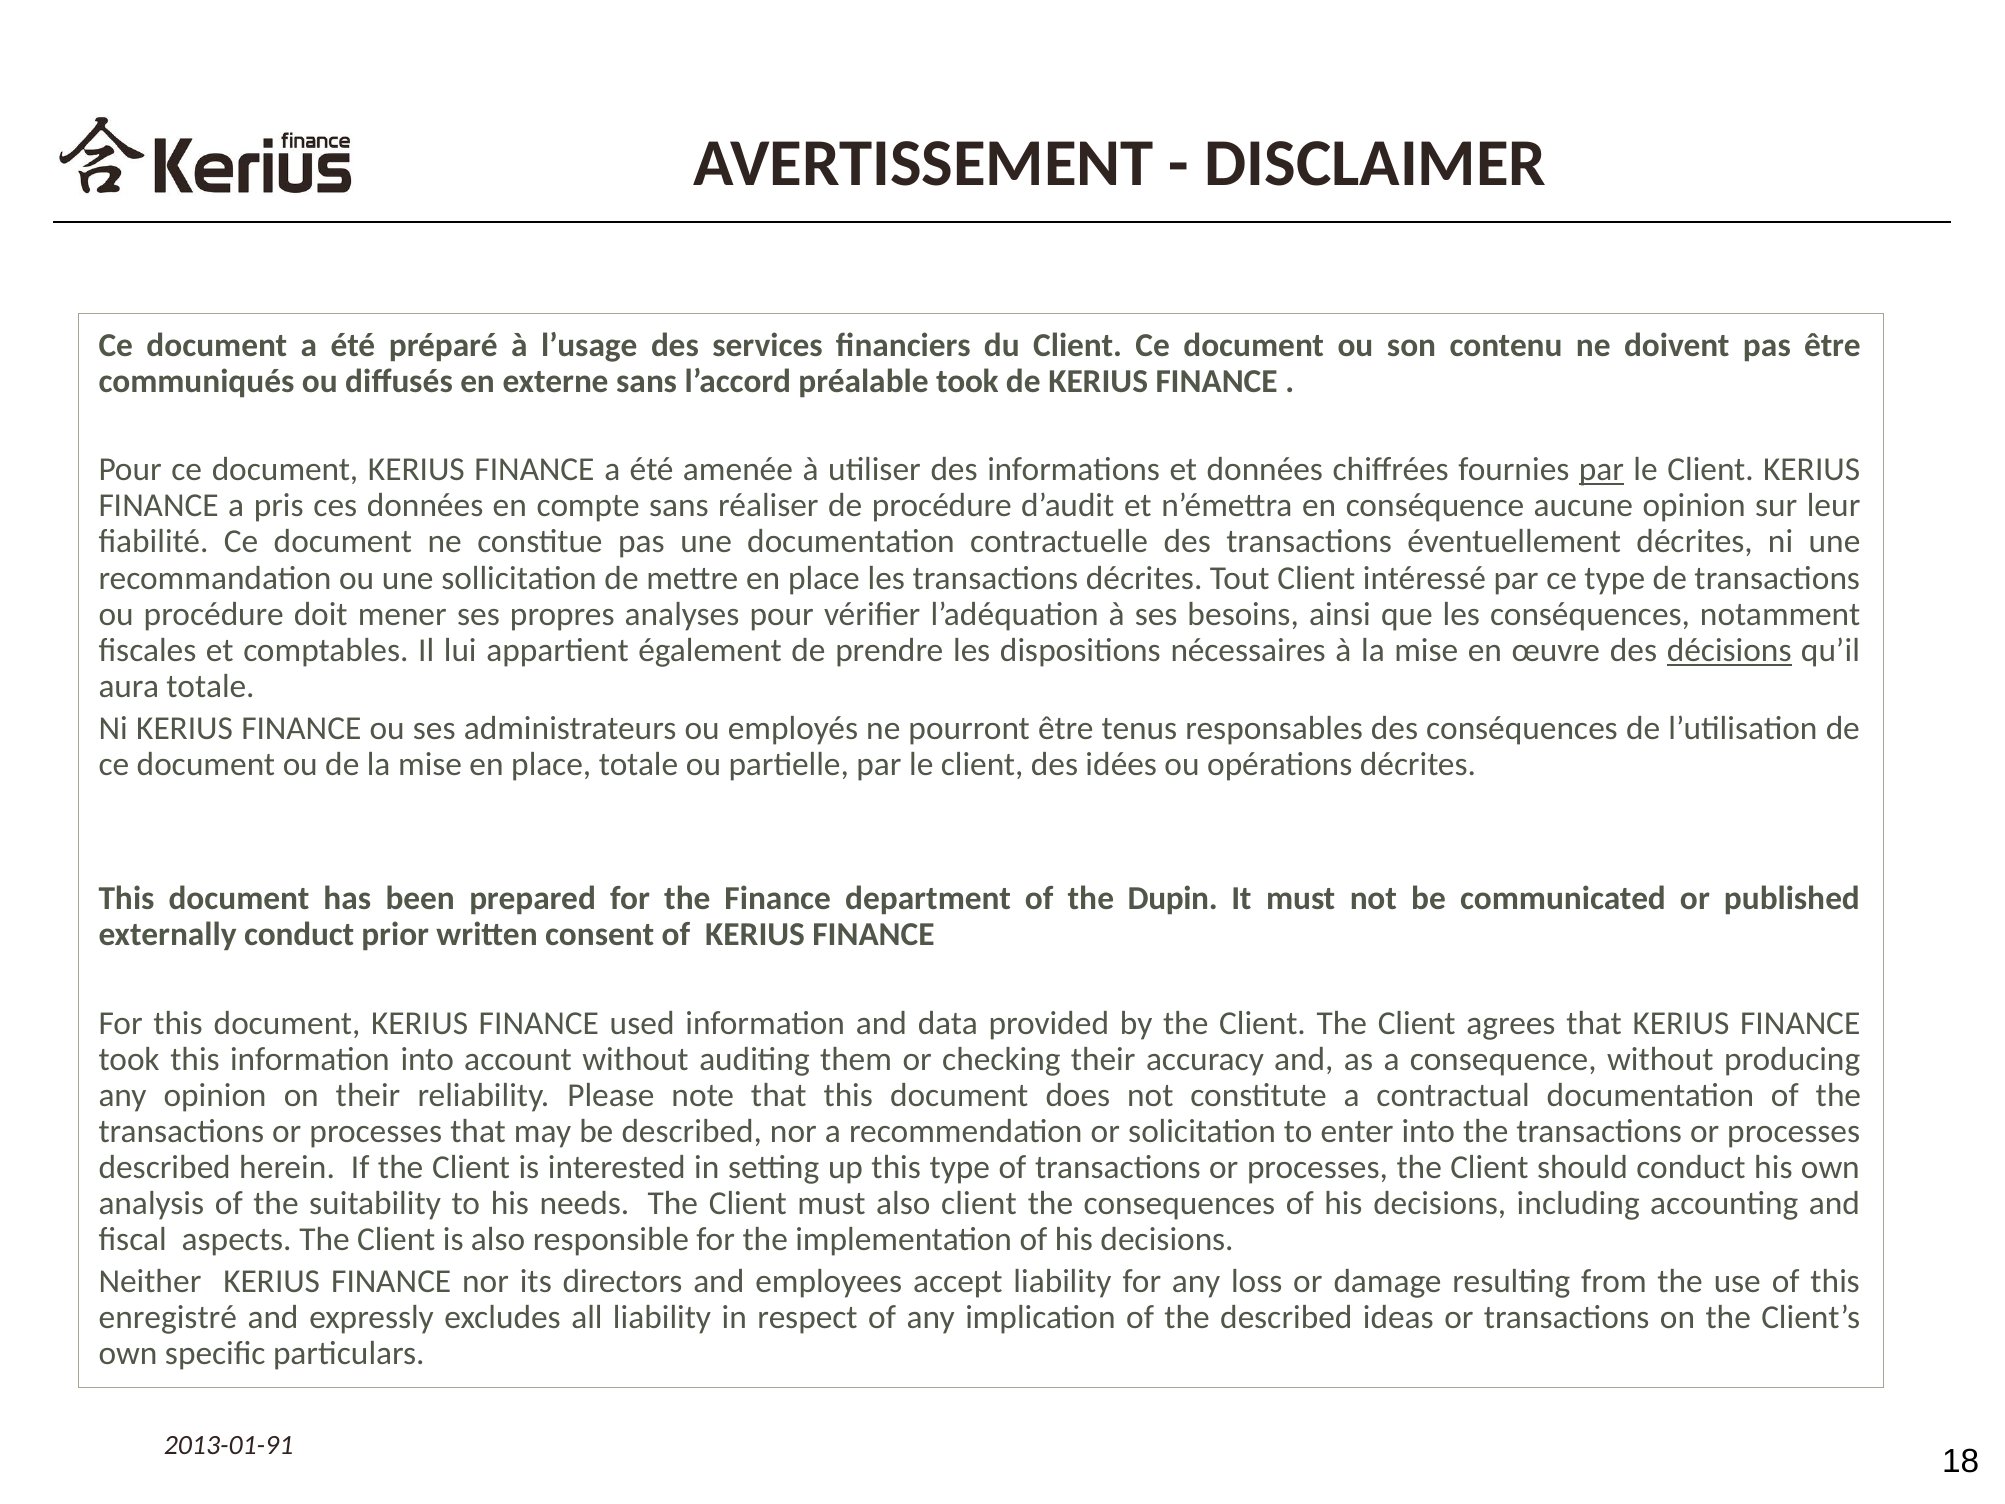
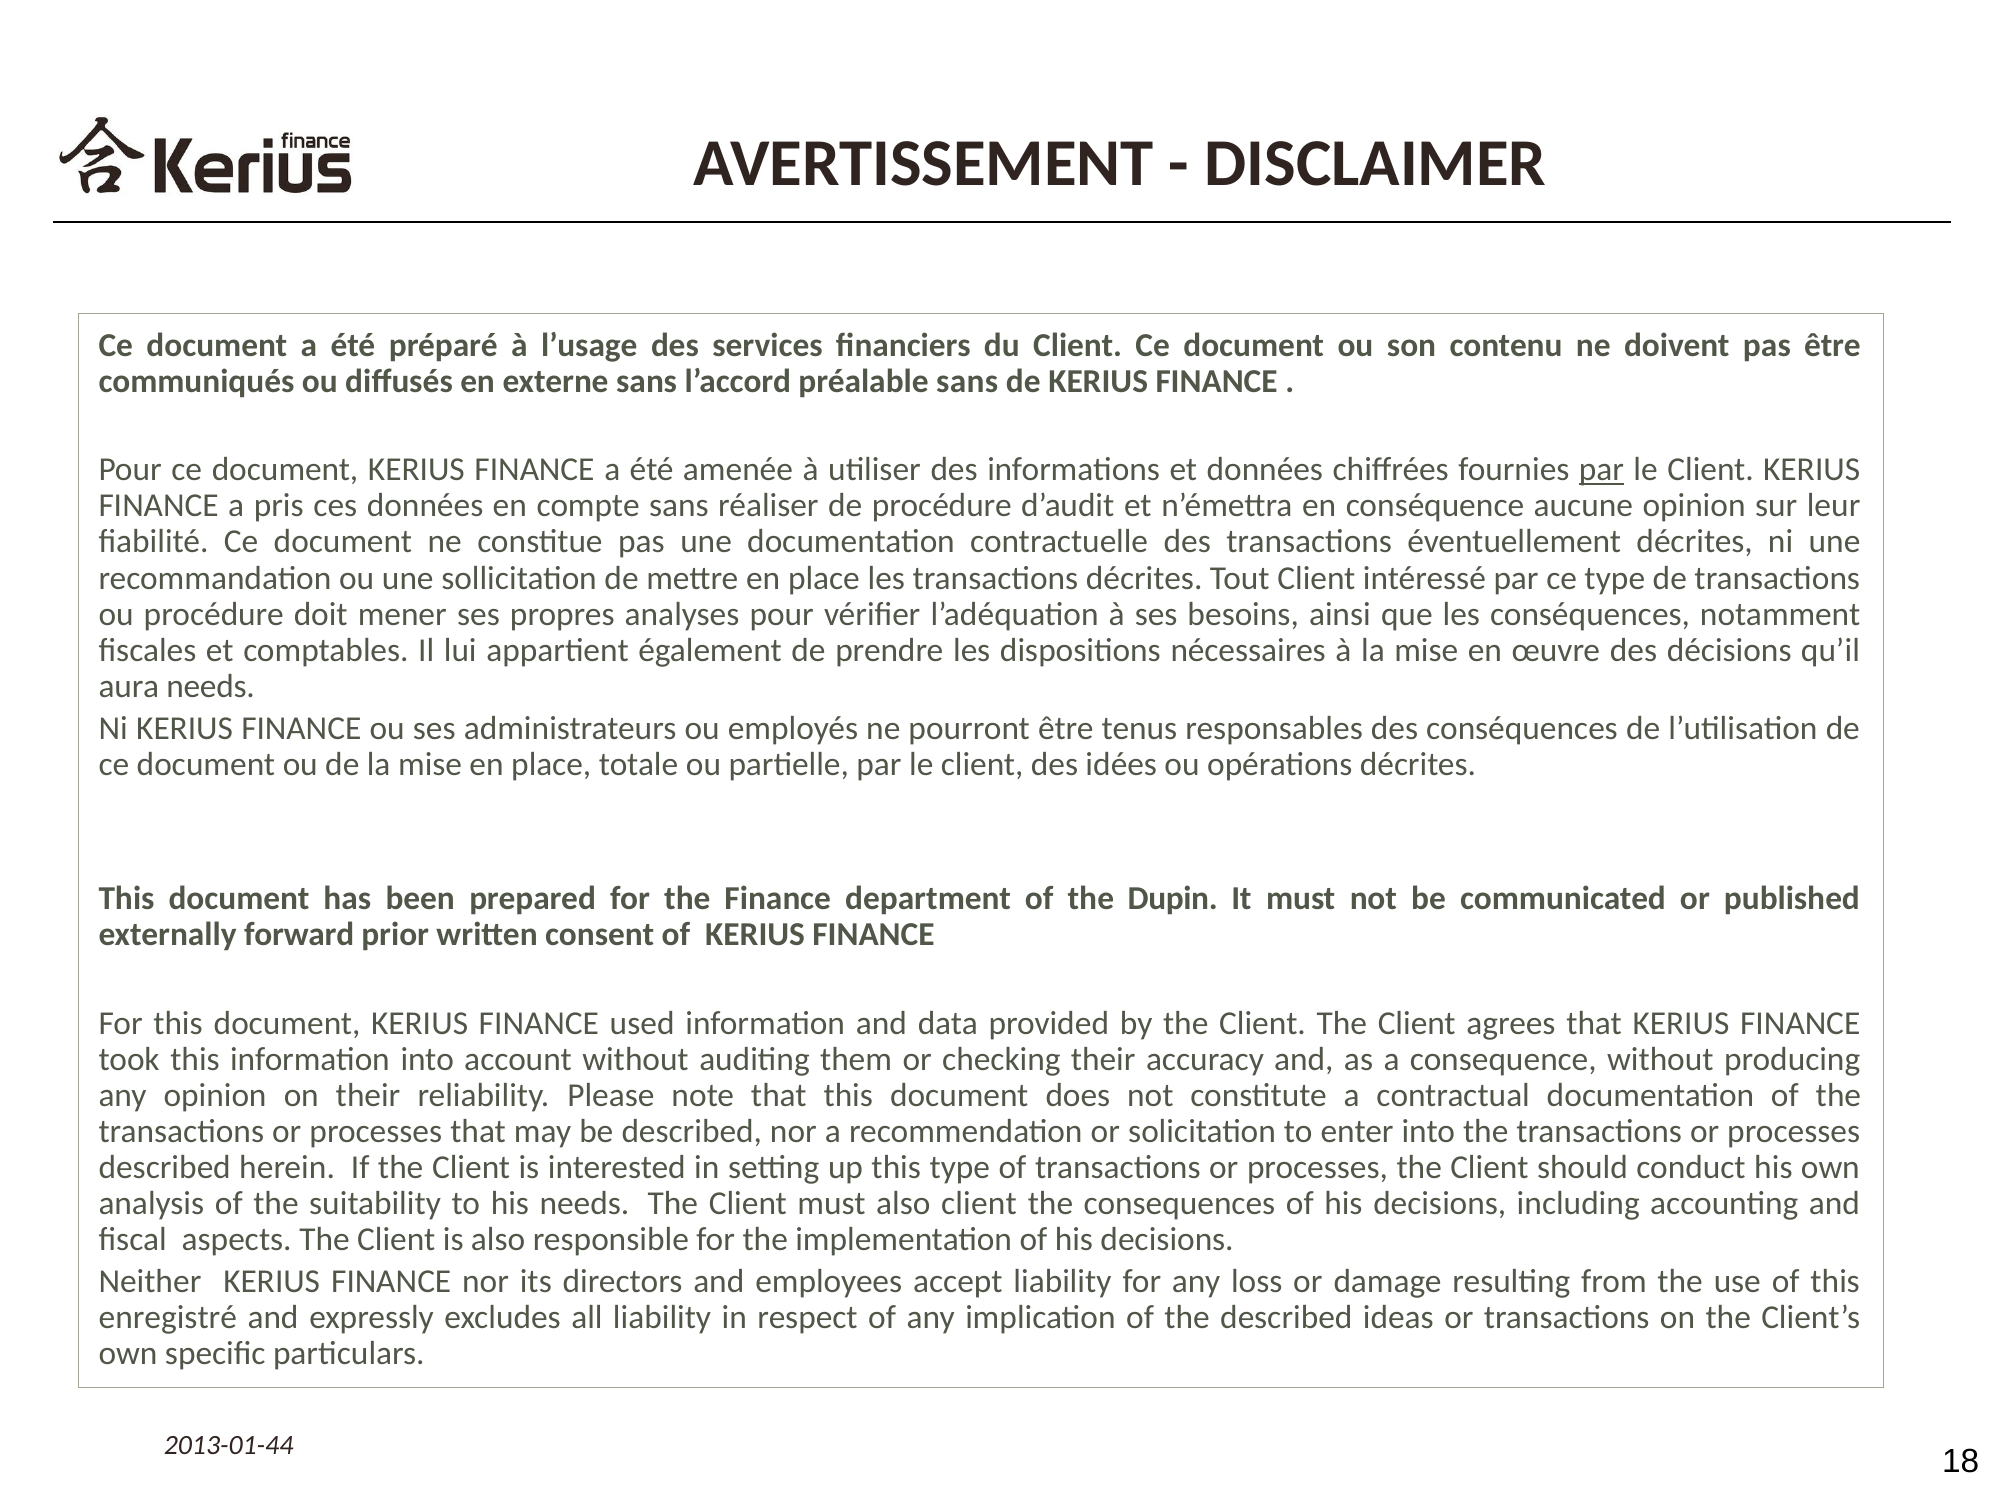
préalable took: took -> sans
décisions underline: present -> none
aura totale: totale -> needs
externally conduct: conduct -> forward
2013-01-91: 2013-01-91 -> 2013-01-44
